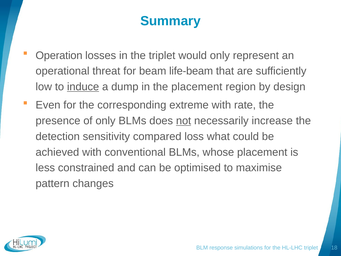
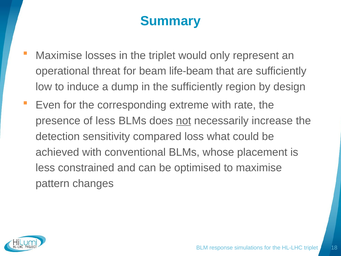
Operation at (59, 55): Operation -> Maximise
induce underline: present -> none
the placement: placement -> sufficiently
of only: only -> less
